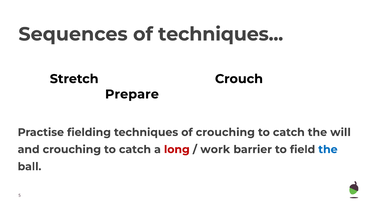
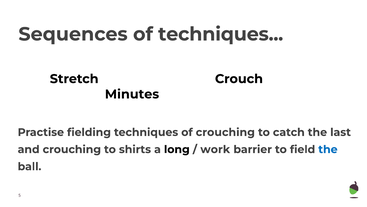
Prepare: Prepare -> Minutes
will: will -> last
and crouching to catch: catch -> shirts
long colour: red -> black
